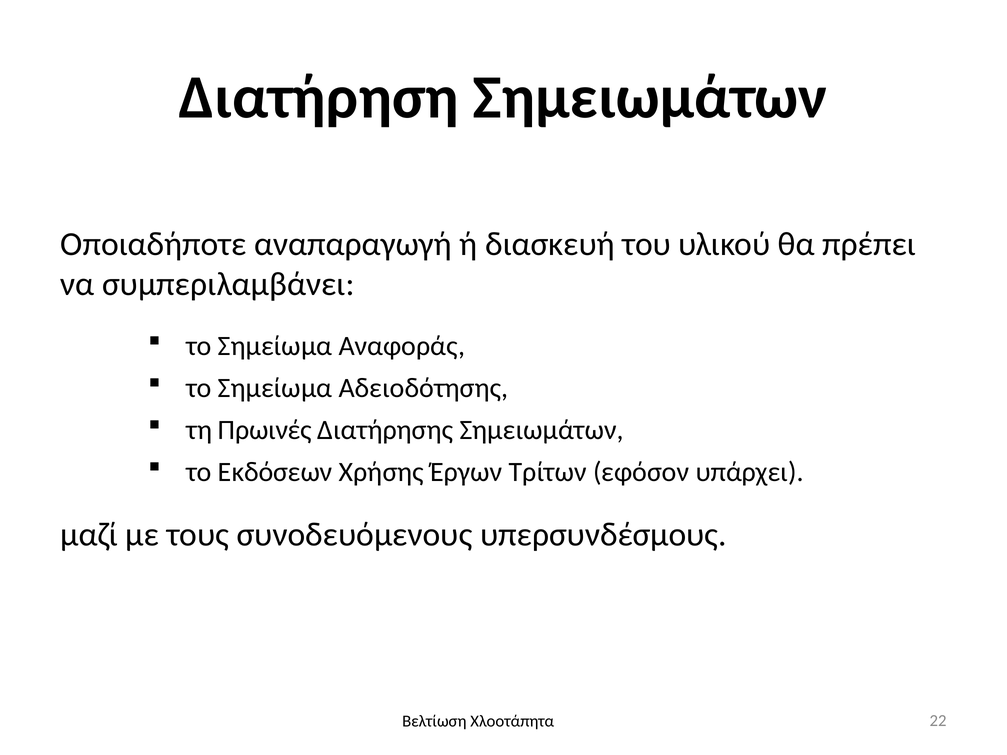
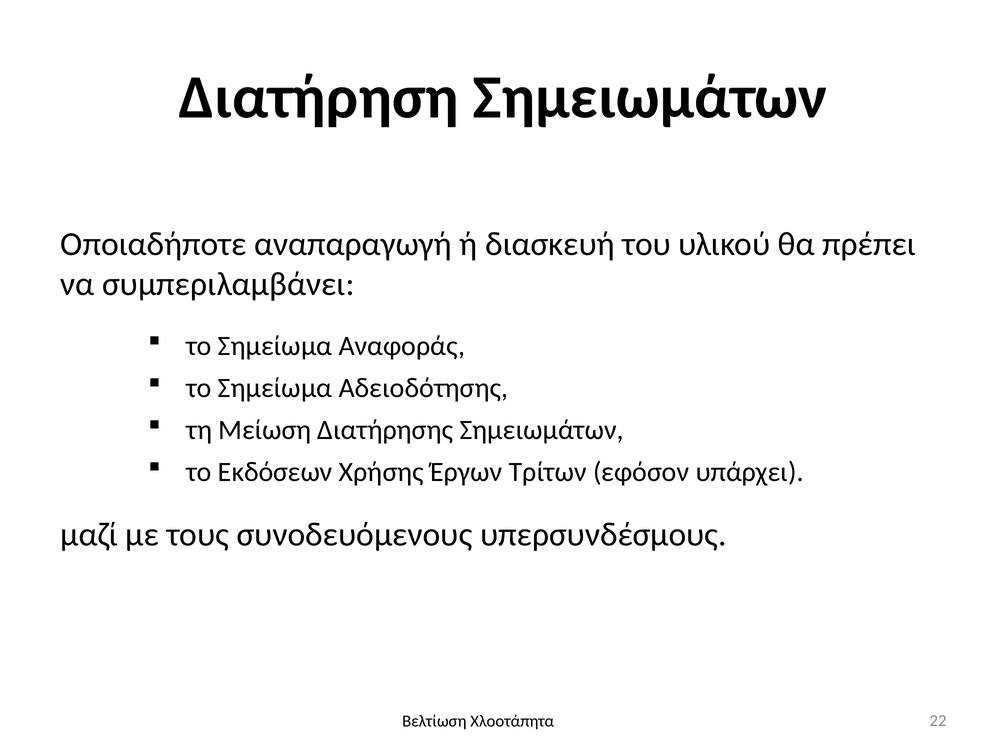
Πρωινές: Πρωινές -> Μείωση
